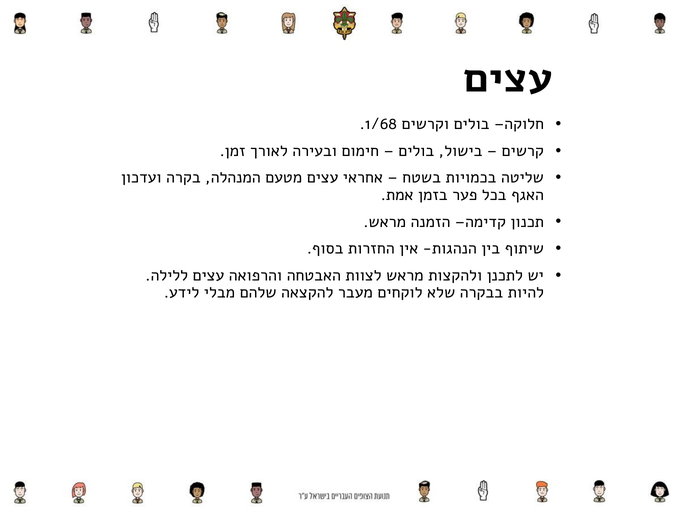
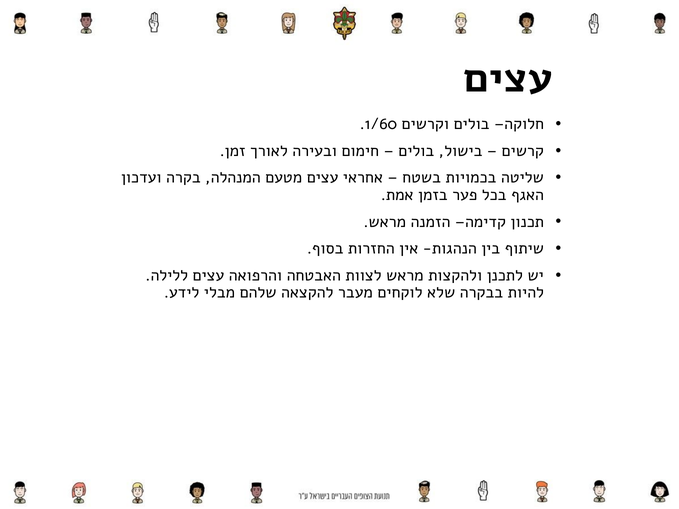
1/68: 1/68 -> 1/60
